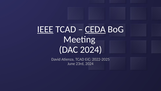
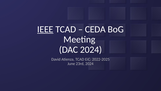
CEDA underline: present -> none
